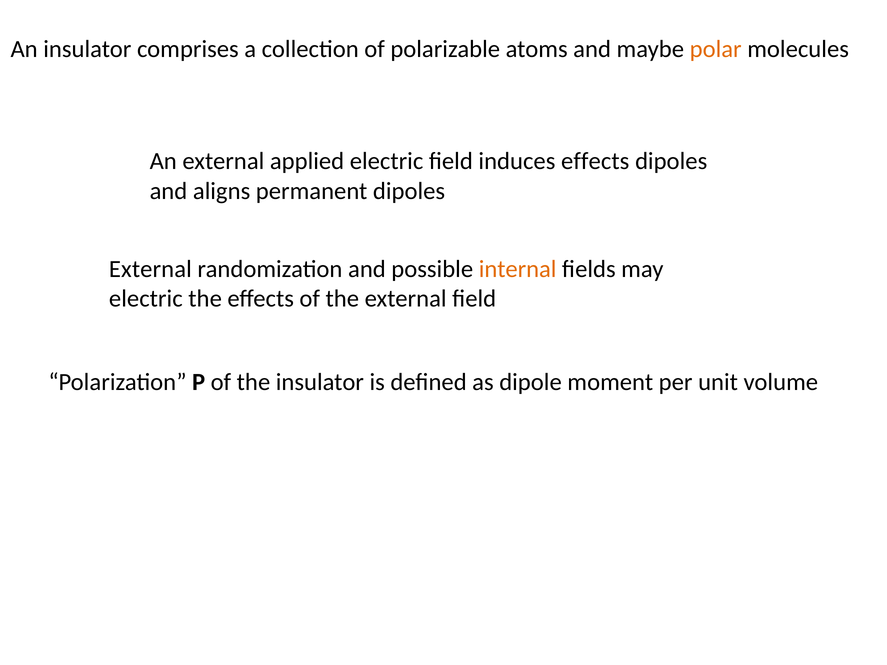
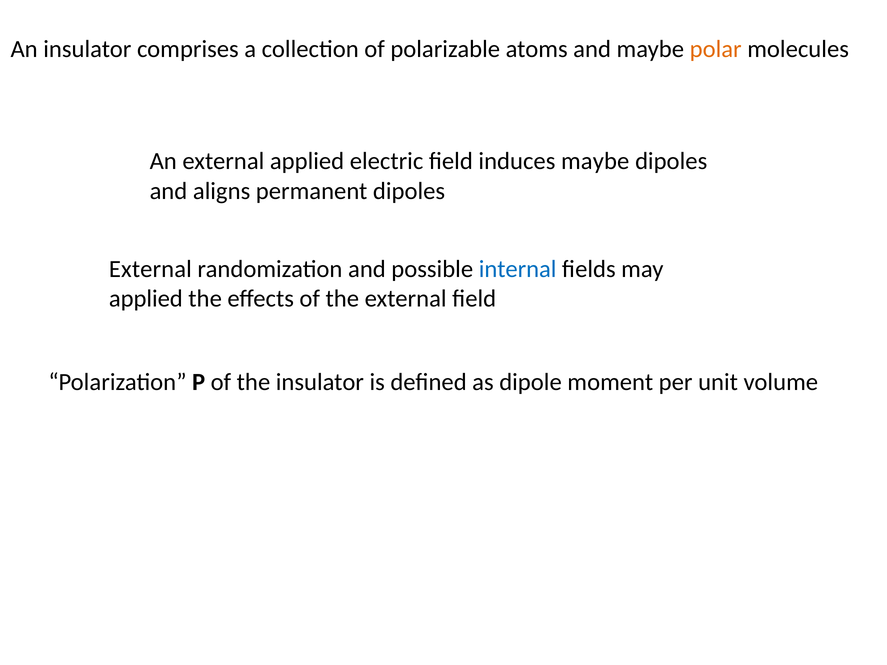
induces effects: effects -> maybe
internal colour: orange -> blue
electric at (146, 299): electric -> applied
